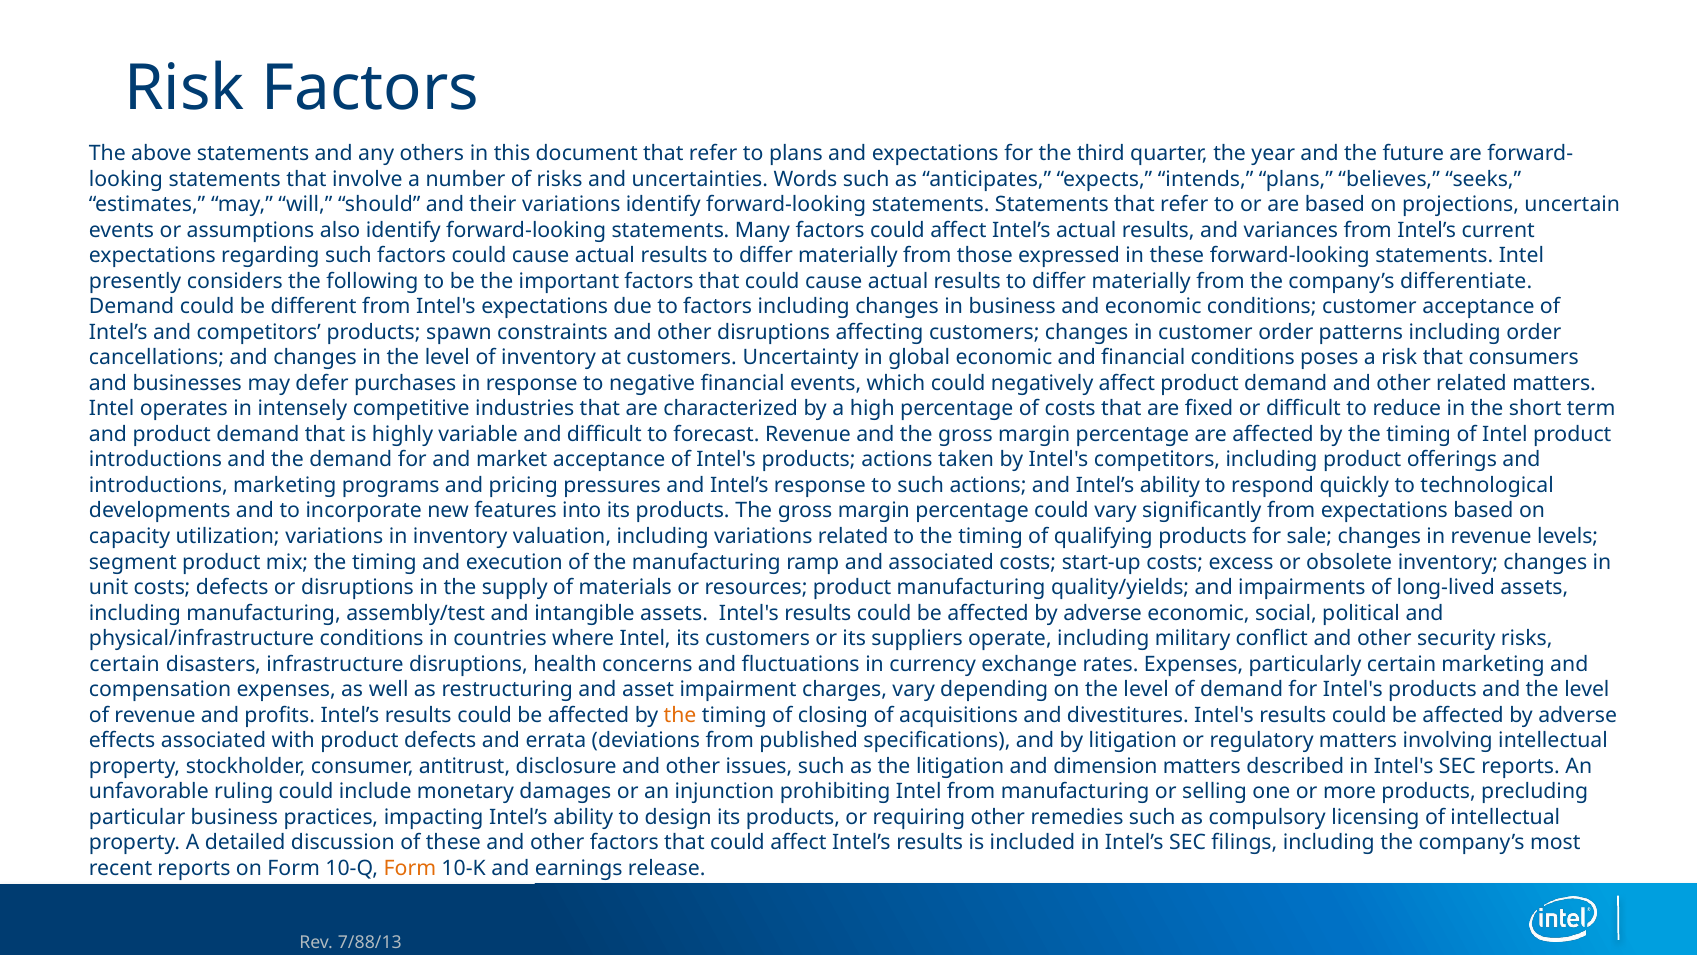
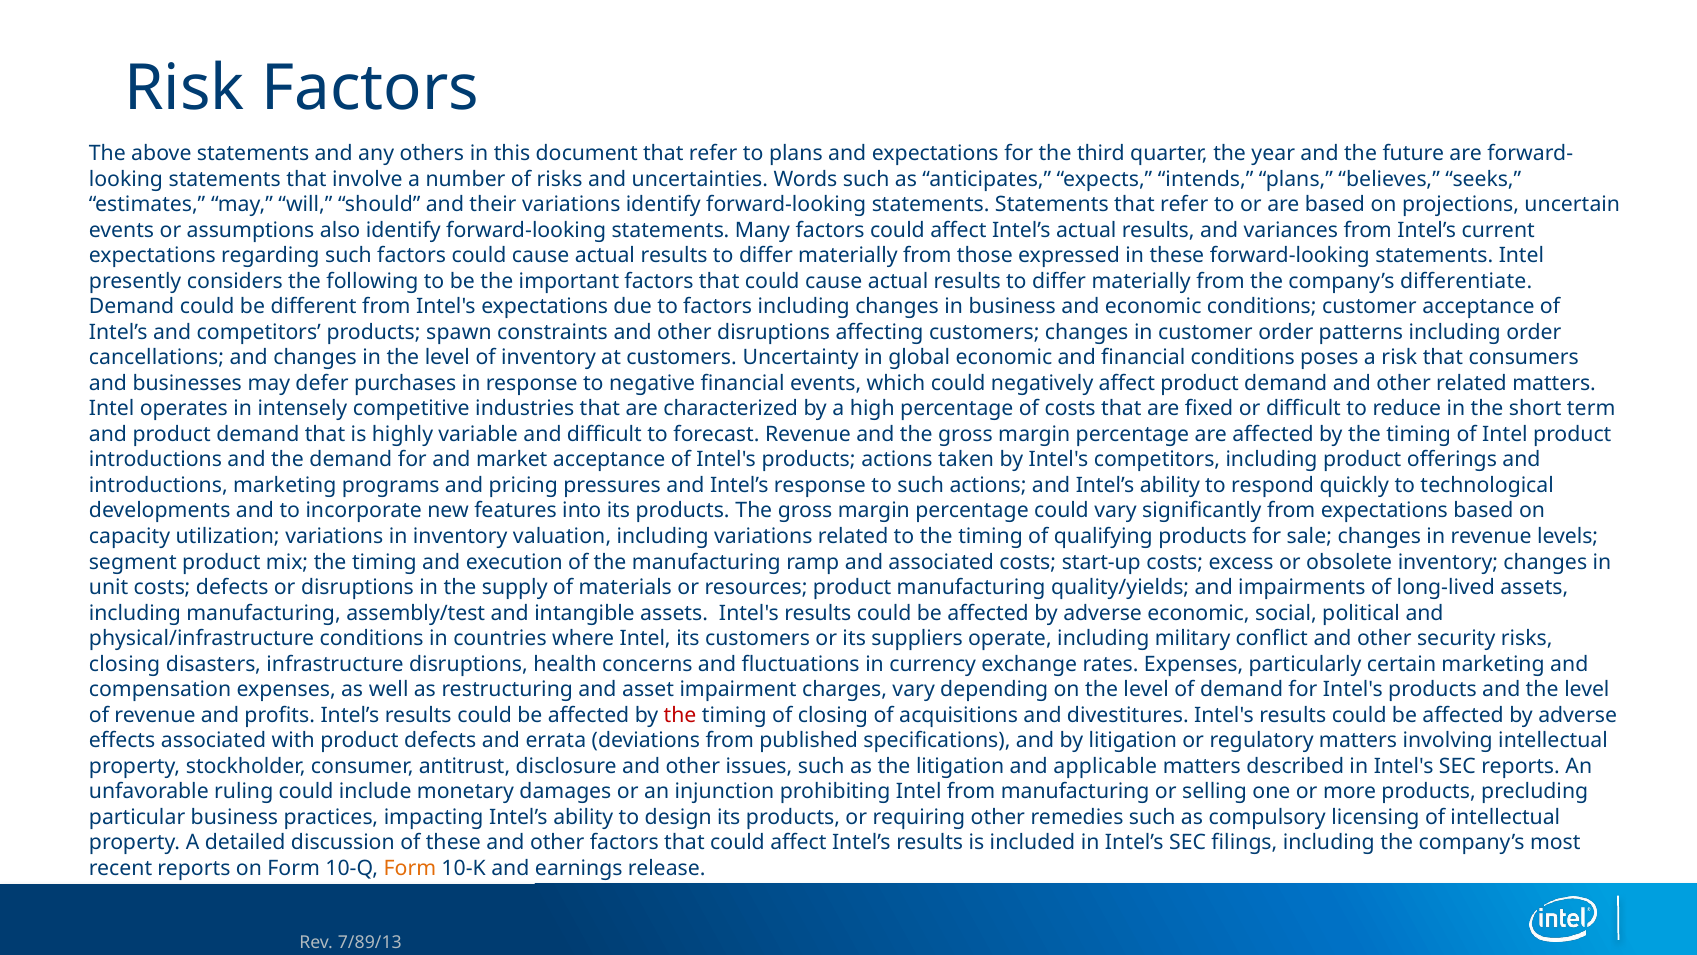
certain at (125, 664): certain -> closing
the at (680, 715) colour: orange -> red
dimension: dimension -> applicable
7/88/13: 7/88/13 -> 7/89/13
